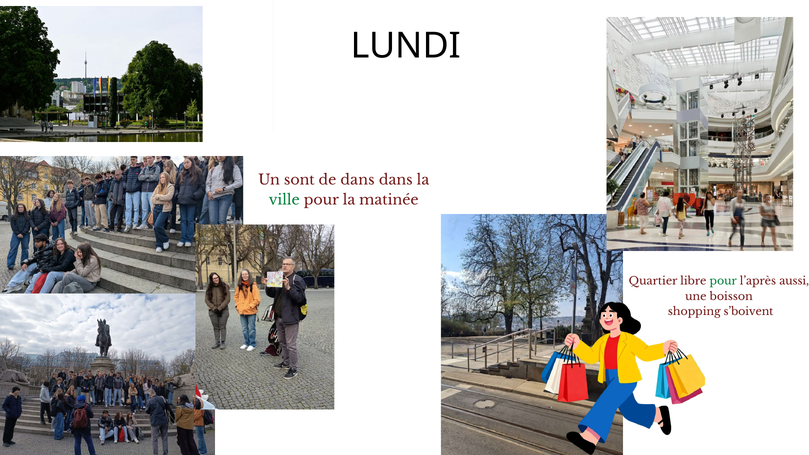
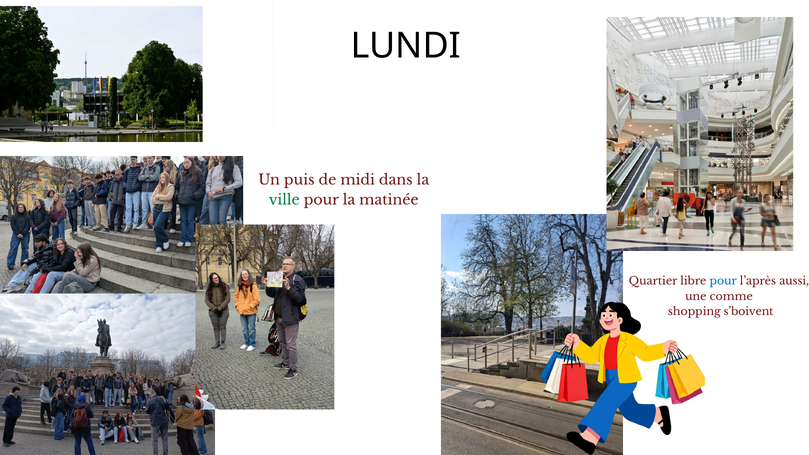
sont: sont -> puis
de dans: dans -> midi
pour at (723, 281) colour: green -> blue
boisson: boisson -> comme
